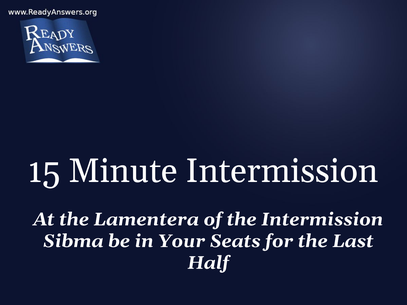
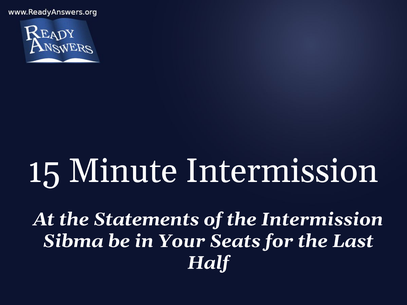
Lamentera: Lamentera -> Statements
